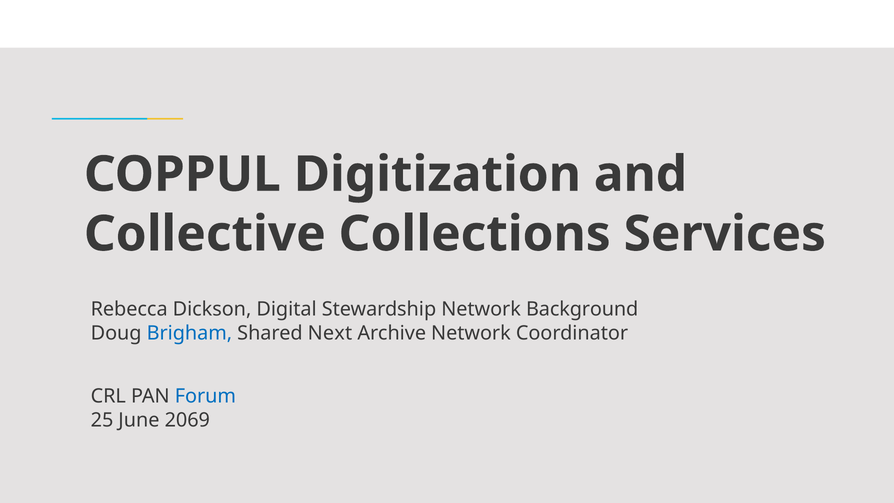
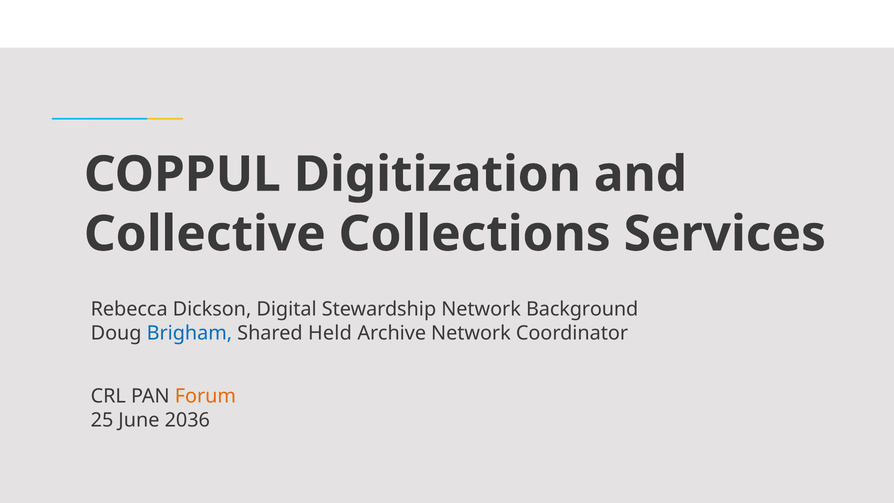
Next: Next -> Held
Forum colour: blue -> orange
2069: 2069 -> 2036
